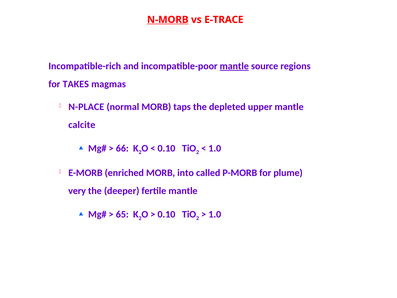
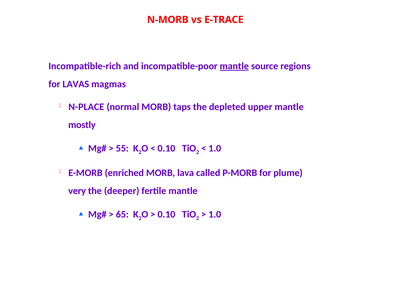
N-MORB underline: present -> none
TAKES: TAKES -> LAVAS
calcite: calcite -> mostly
66: 66 -> 55
into: into -> lava
